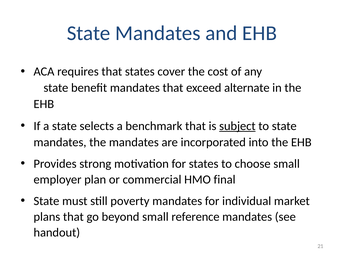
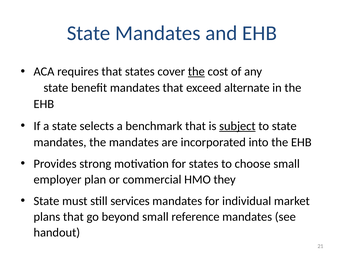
the at (196, 72) underline: none -> present
final: final -> they
poverty: poverty -> services
